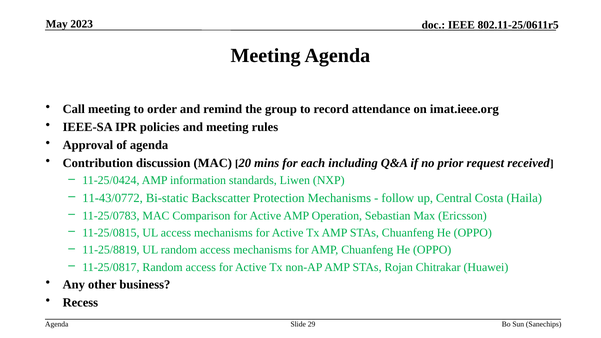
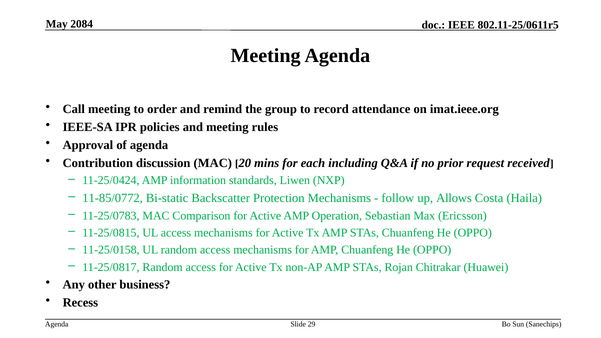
2023: 2023 -> 2084
11-43/0772: 11-43/0772 -> 11-85/0772
Central: Central -> Allows
11-25/8819: 11-25/8819 -> 11-25/0158
